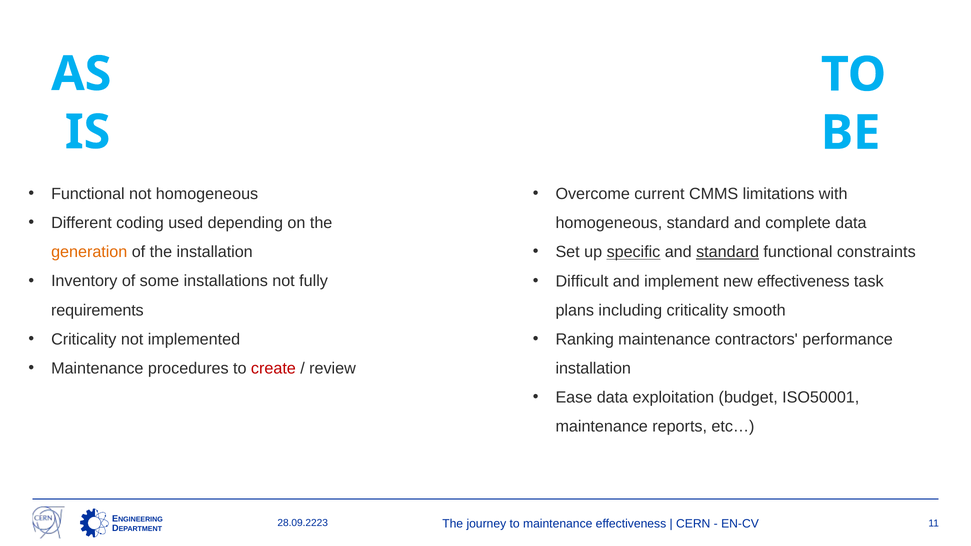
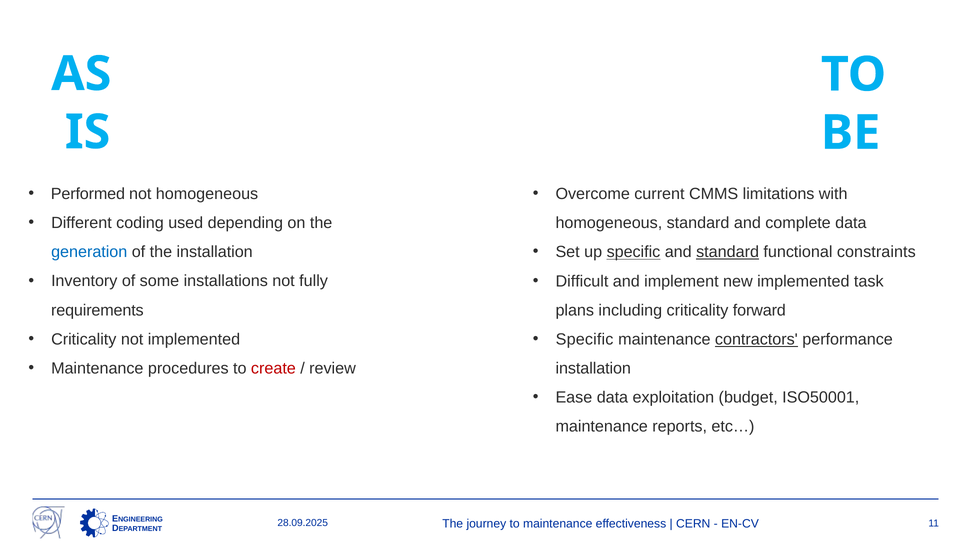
Functional at (88, 194): Functional -> Performed
generation colour: orange -> blue
new effectiveness: effectiveness -> implemented
smooth: smooth -> forward
Ranking at (585, 339): Ranking -> Specific
contractors underline: none -> present
28.09.2223: 28.09.2223 -> 28.09.2025
